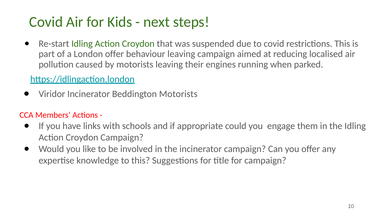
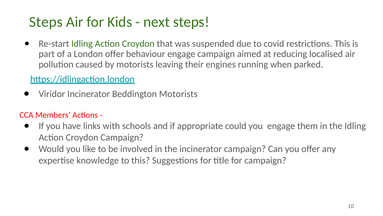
Covid at (46, 22): Covid -> Steps
behaviour leaving: leaving -> engage
